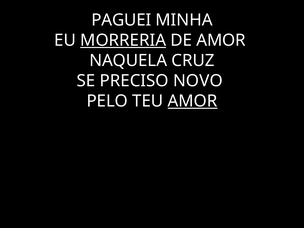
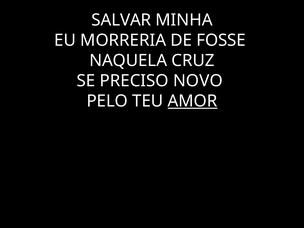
PAGUEI: PAGUEI -> SALVAR
MORRERIA underline: present -> none
DE AMOR: AMOR -> FOSSE
